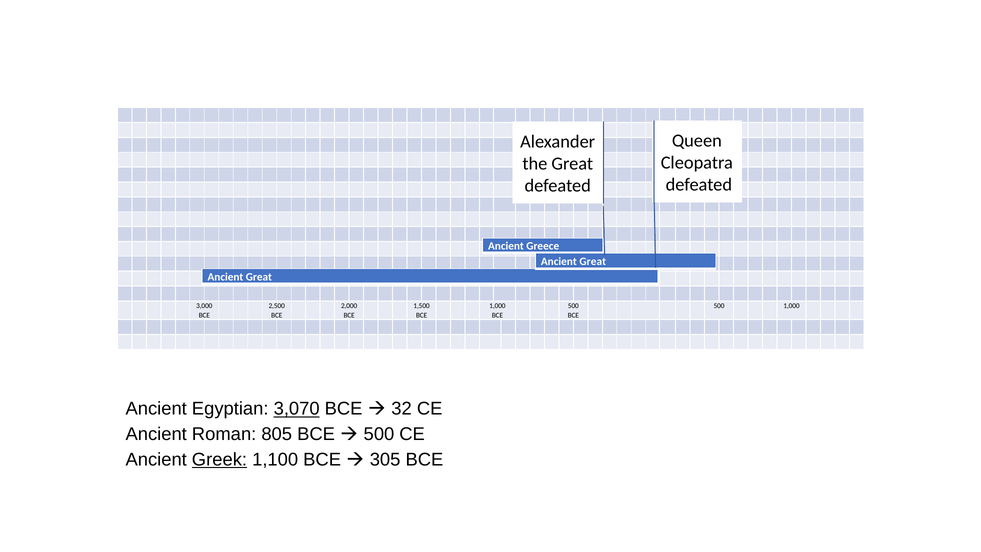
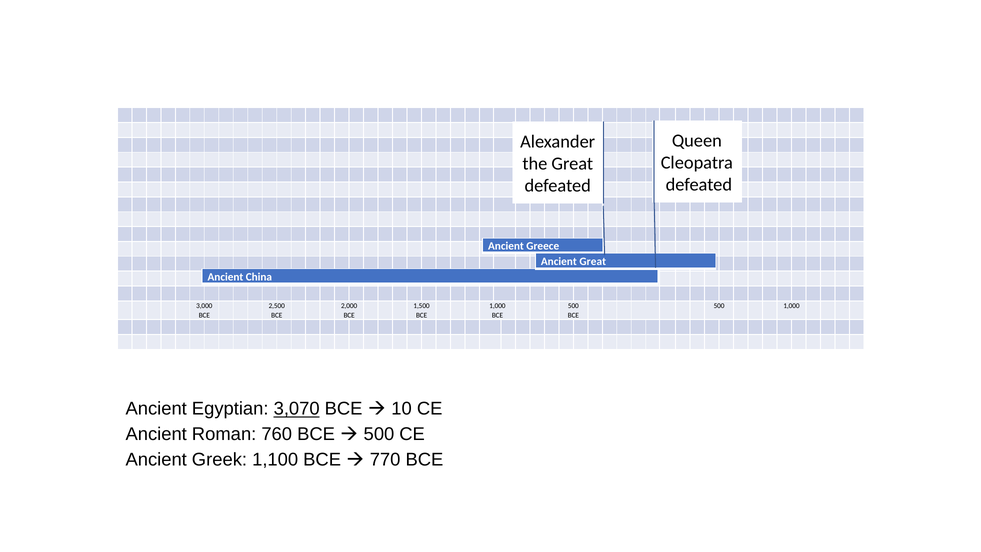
Great at (259, 277): Great -> China
32: 32 -> 10
805: 805 -> 760
Greek underline: present -> none
305: 305 -> 770
